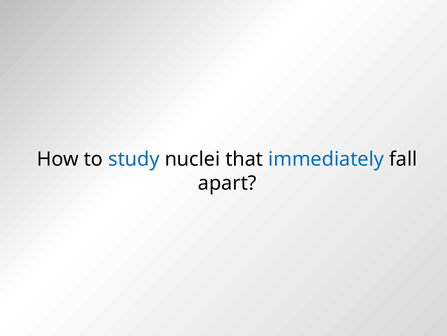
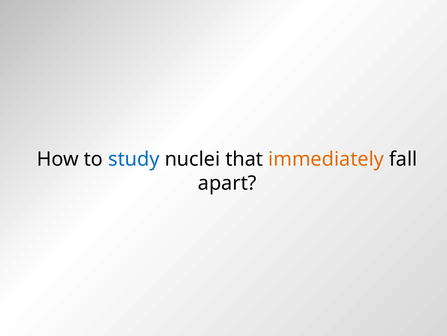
immediately colour: blue -> orange
